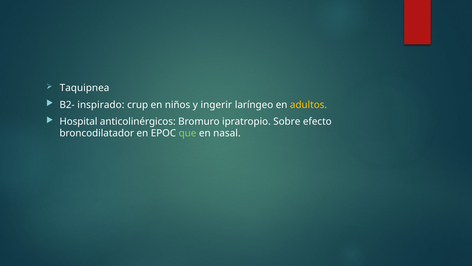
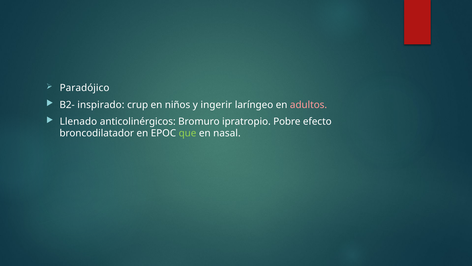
Taquipnea: Taquipnea -> Paradójico
adultos colour: yellow -> pink
Hospital: Hospital -> Llenado
Sobre: Sobre -> Pobre
